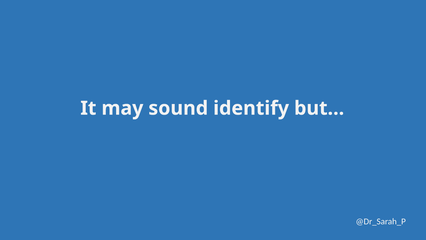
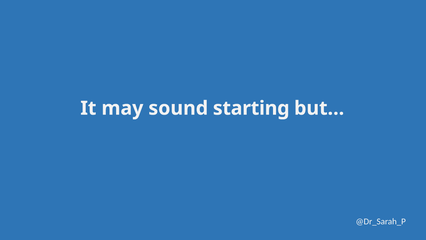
identify: identify -> starting
